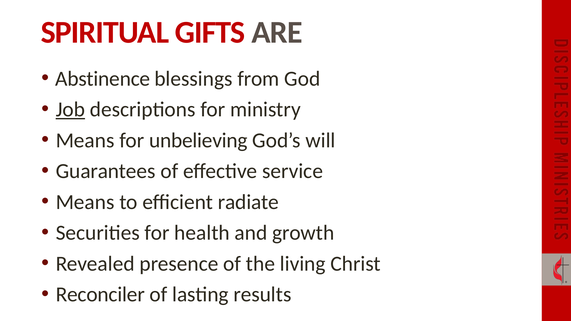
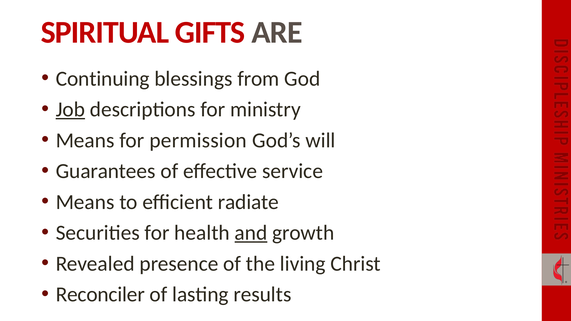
Abstinence: Abstinence -> Continuing
unbelieving: unbelieving -> permission
and underline: none -> present
